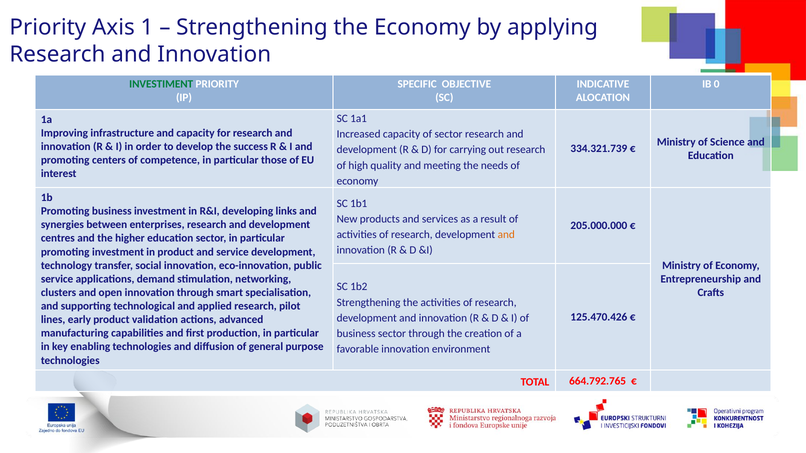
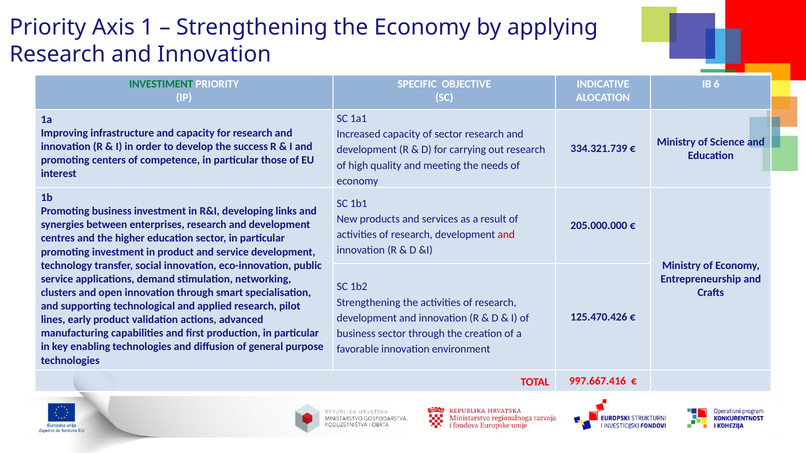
0: 0 -> 6
and at (506, 235) colour: orange -> red
664.792.765: 664.792.765 -> 997.667.416
